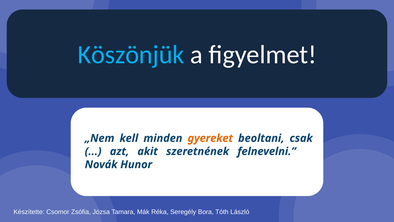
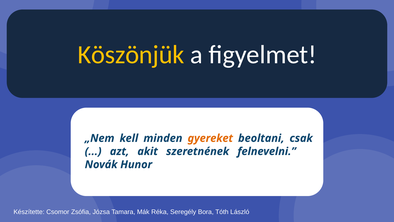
Köszönjük colour: light blue -> yellow
